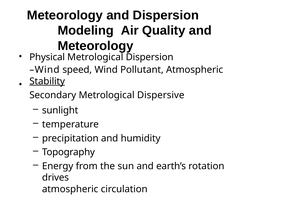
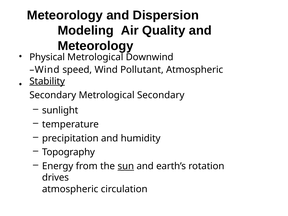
Metrological Dispersion: Dispersion -> Downwind
Metrological Dispersive: Dispersive -> Secondary
sun underline: none -> present
